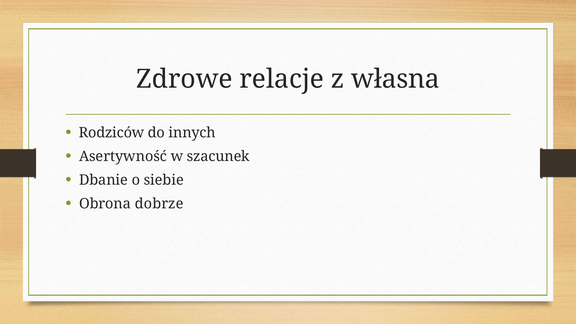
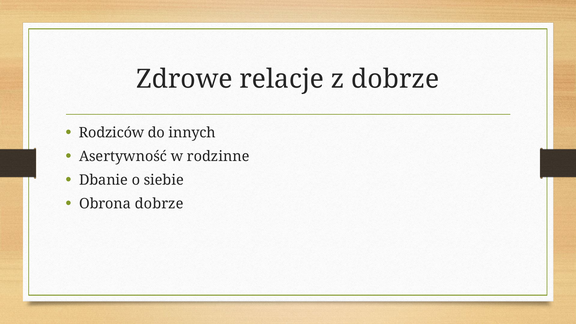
z własna: własna -> dobrze
szacunek: szacunek -> rodzinne
